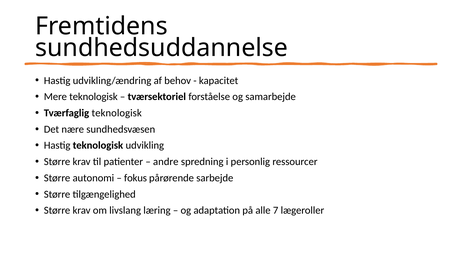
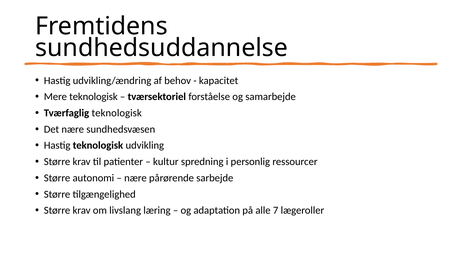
andre: andre -> kultur
fokus at (136, 178): fokus -> nære
